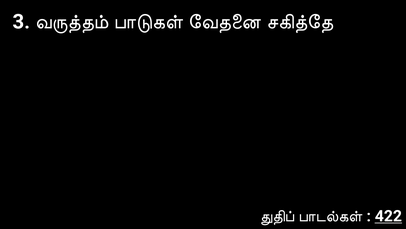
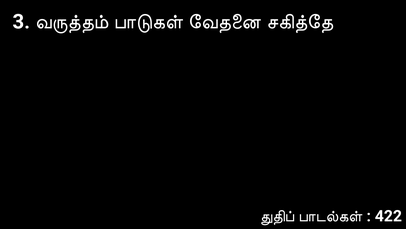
422 underline: present -> none
